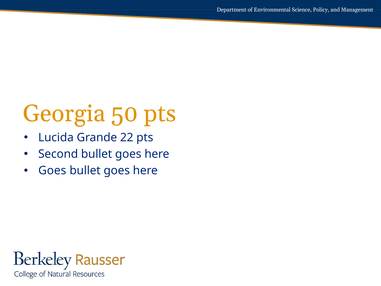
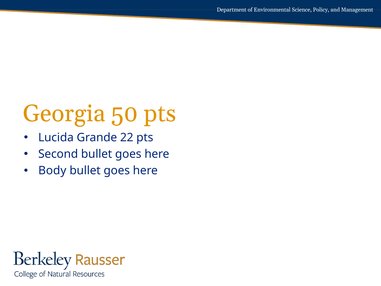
Goes at (52, 170): Goes -> Body
